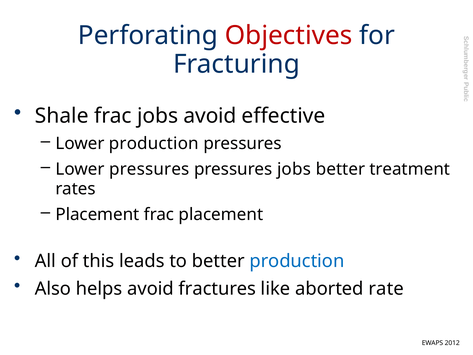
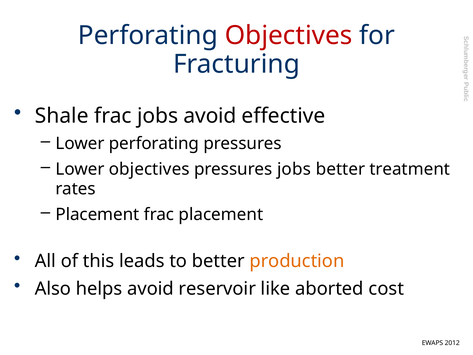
Lower production: production -> perforating
Lower pressures: pressures -> objectives
production at (297, 261) colour: blue -> orange
fractures: fractures -> reservoir
rate: rate -> cost
